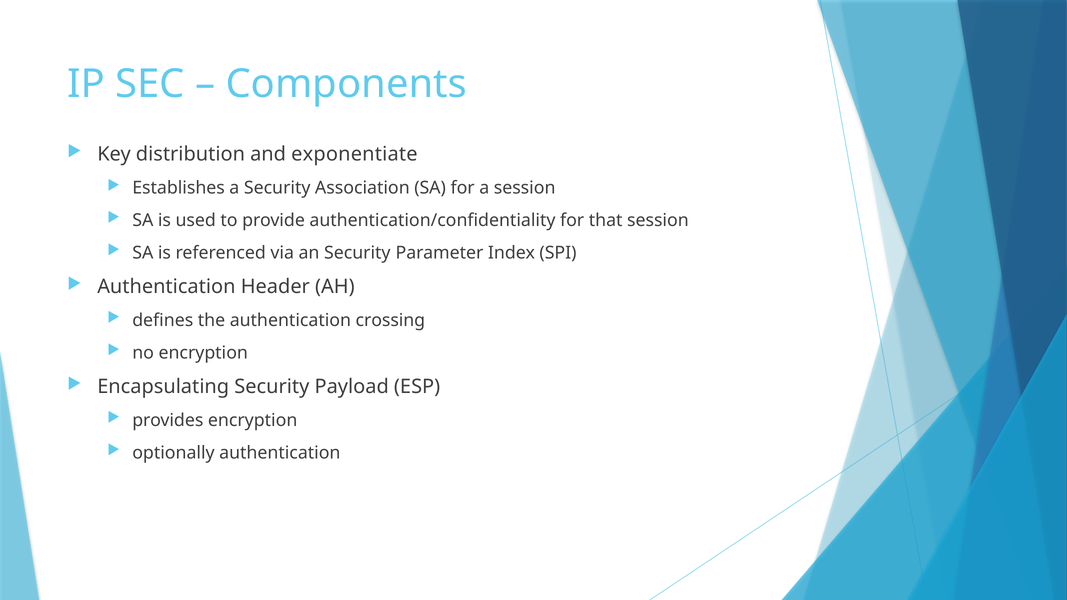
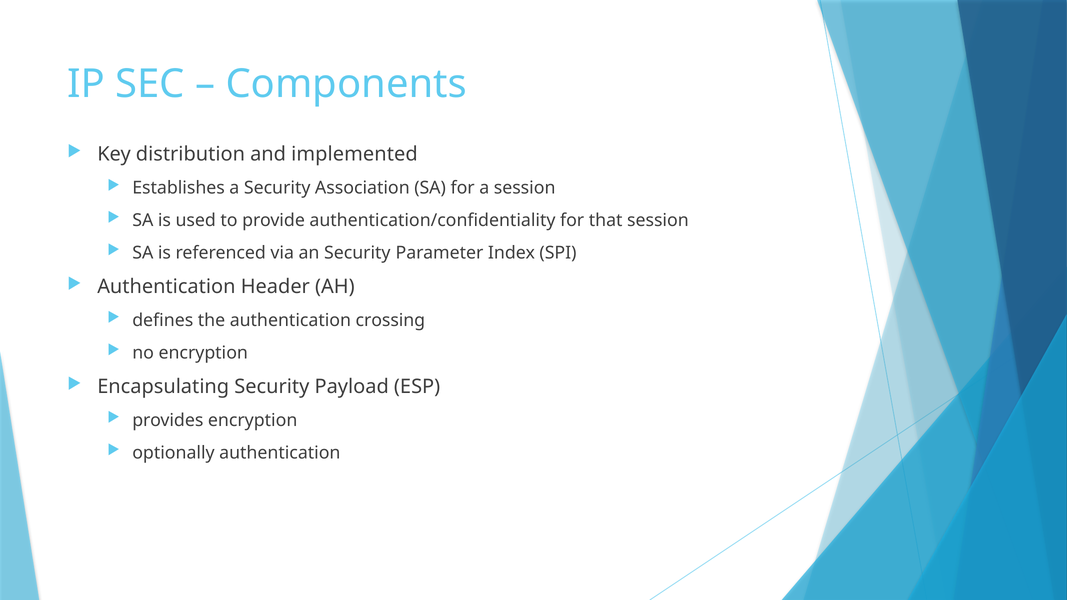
exponentiate: exponentiate -> implemented
